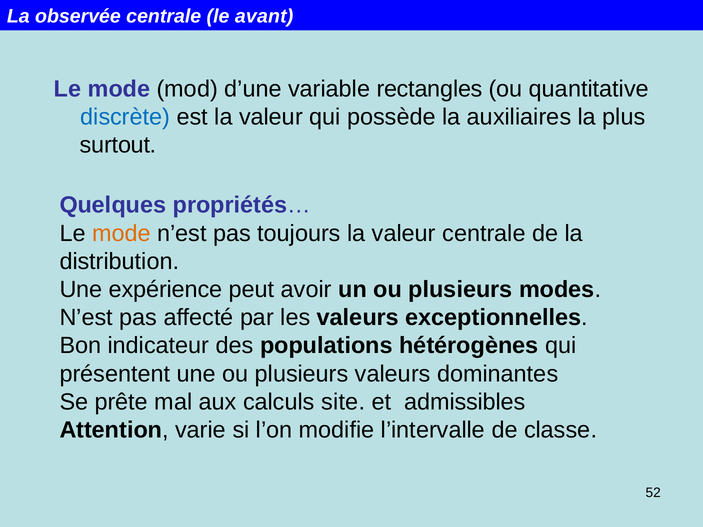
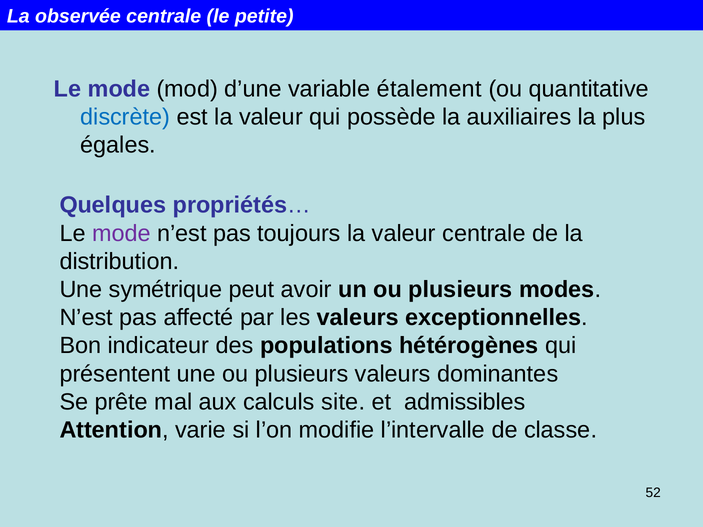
avant: avant -> petite
rectangles: rectangles -> étalement
surtout: surtout -> égales
mode at (121, 233) colour: orange -> purple
expérience: expérience -> symétrique
